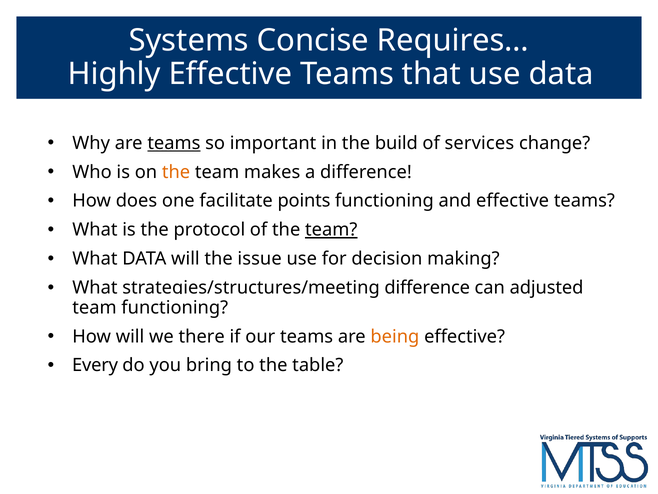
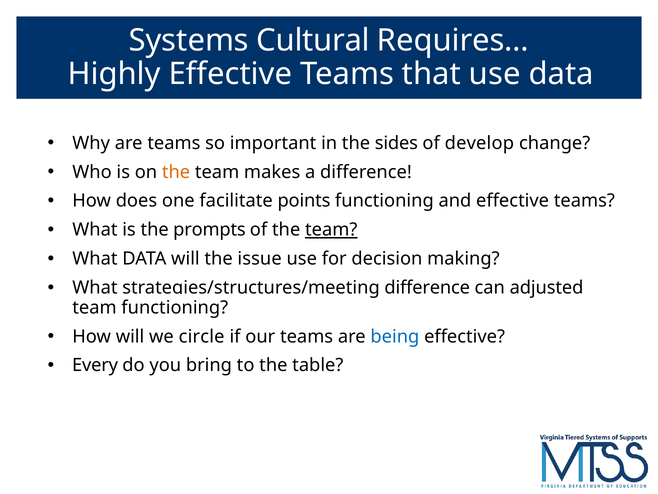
Concise: Concise -> Cultural
teams at (174, 143) underline: present -> none
build: build -> sides
services: services -> develop
protocol: protocol -> prompts
there: there -> circle
being colour: orange -> blue
